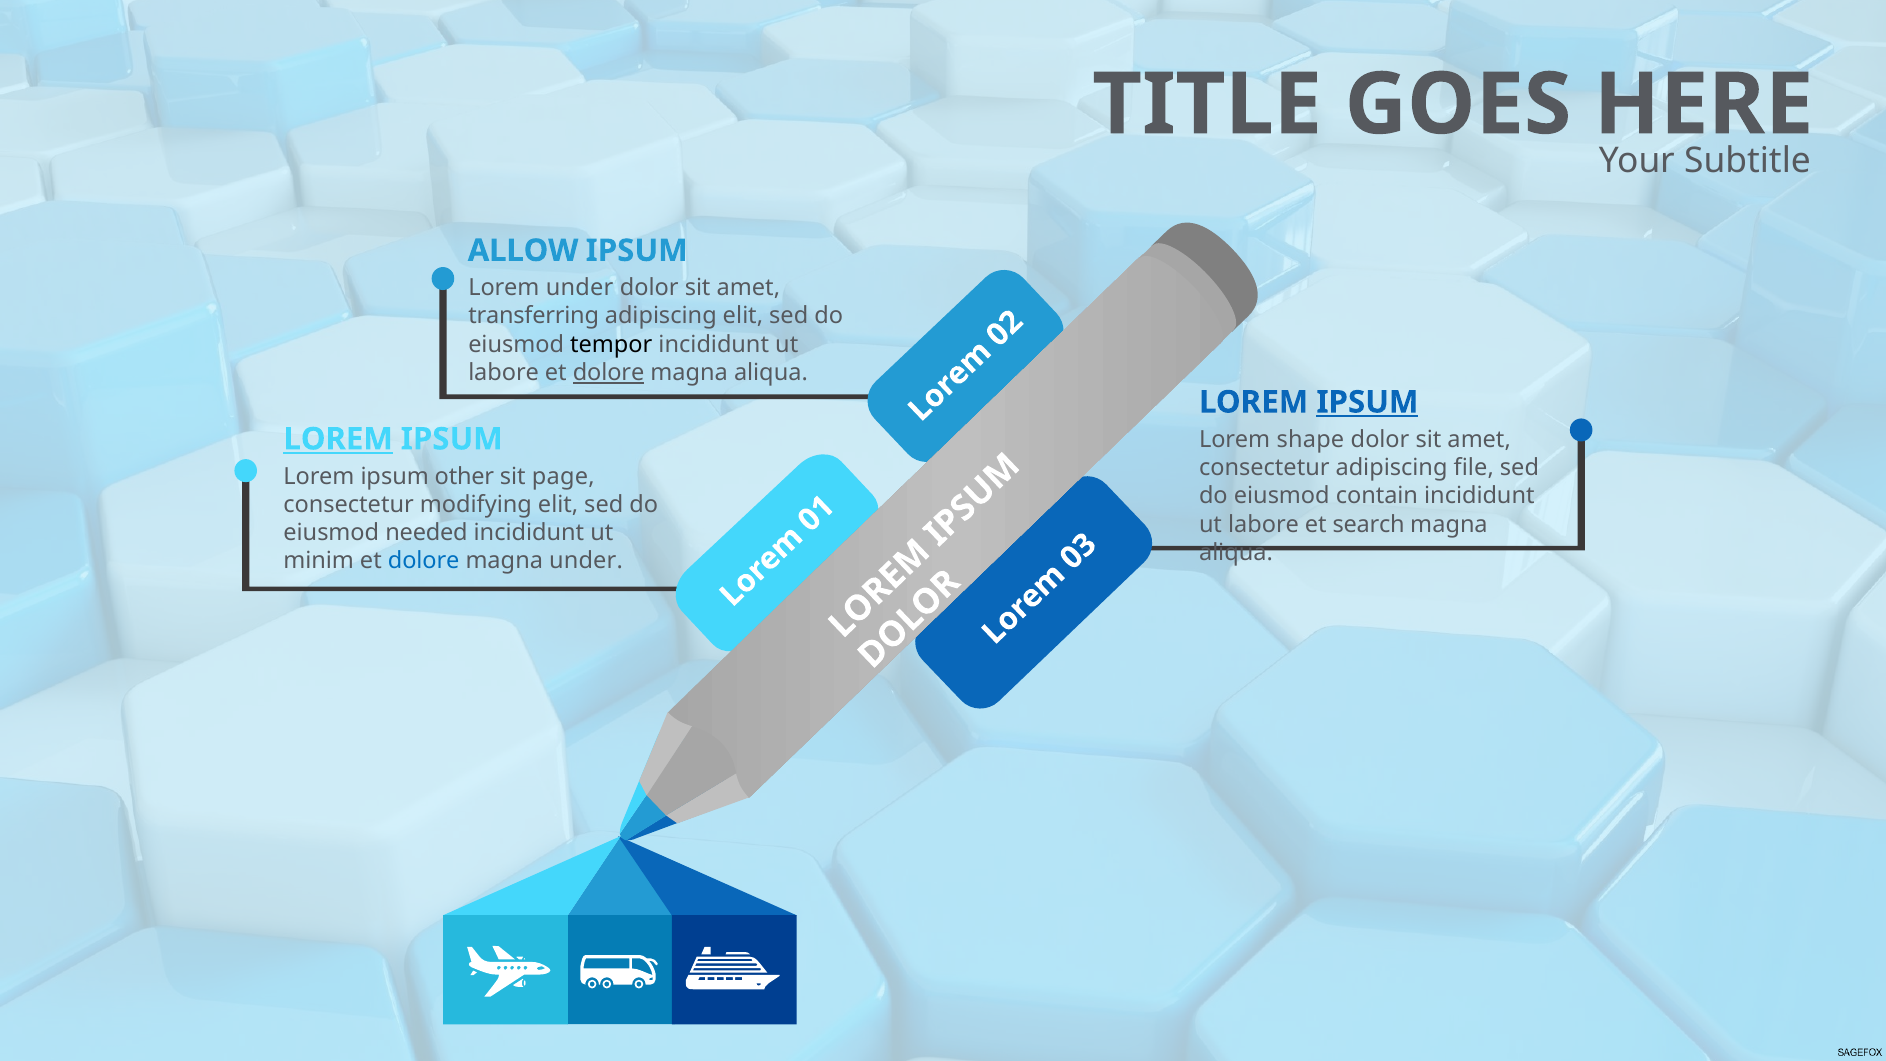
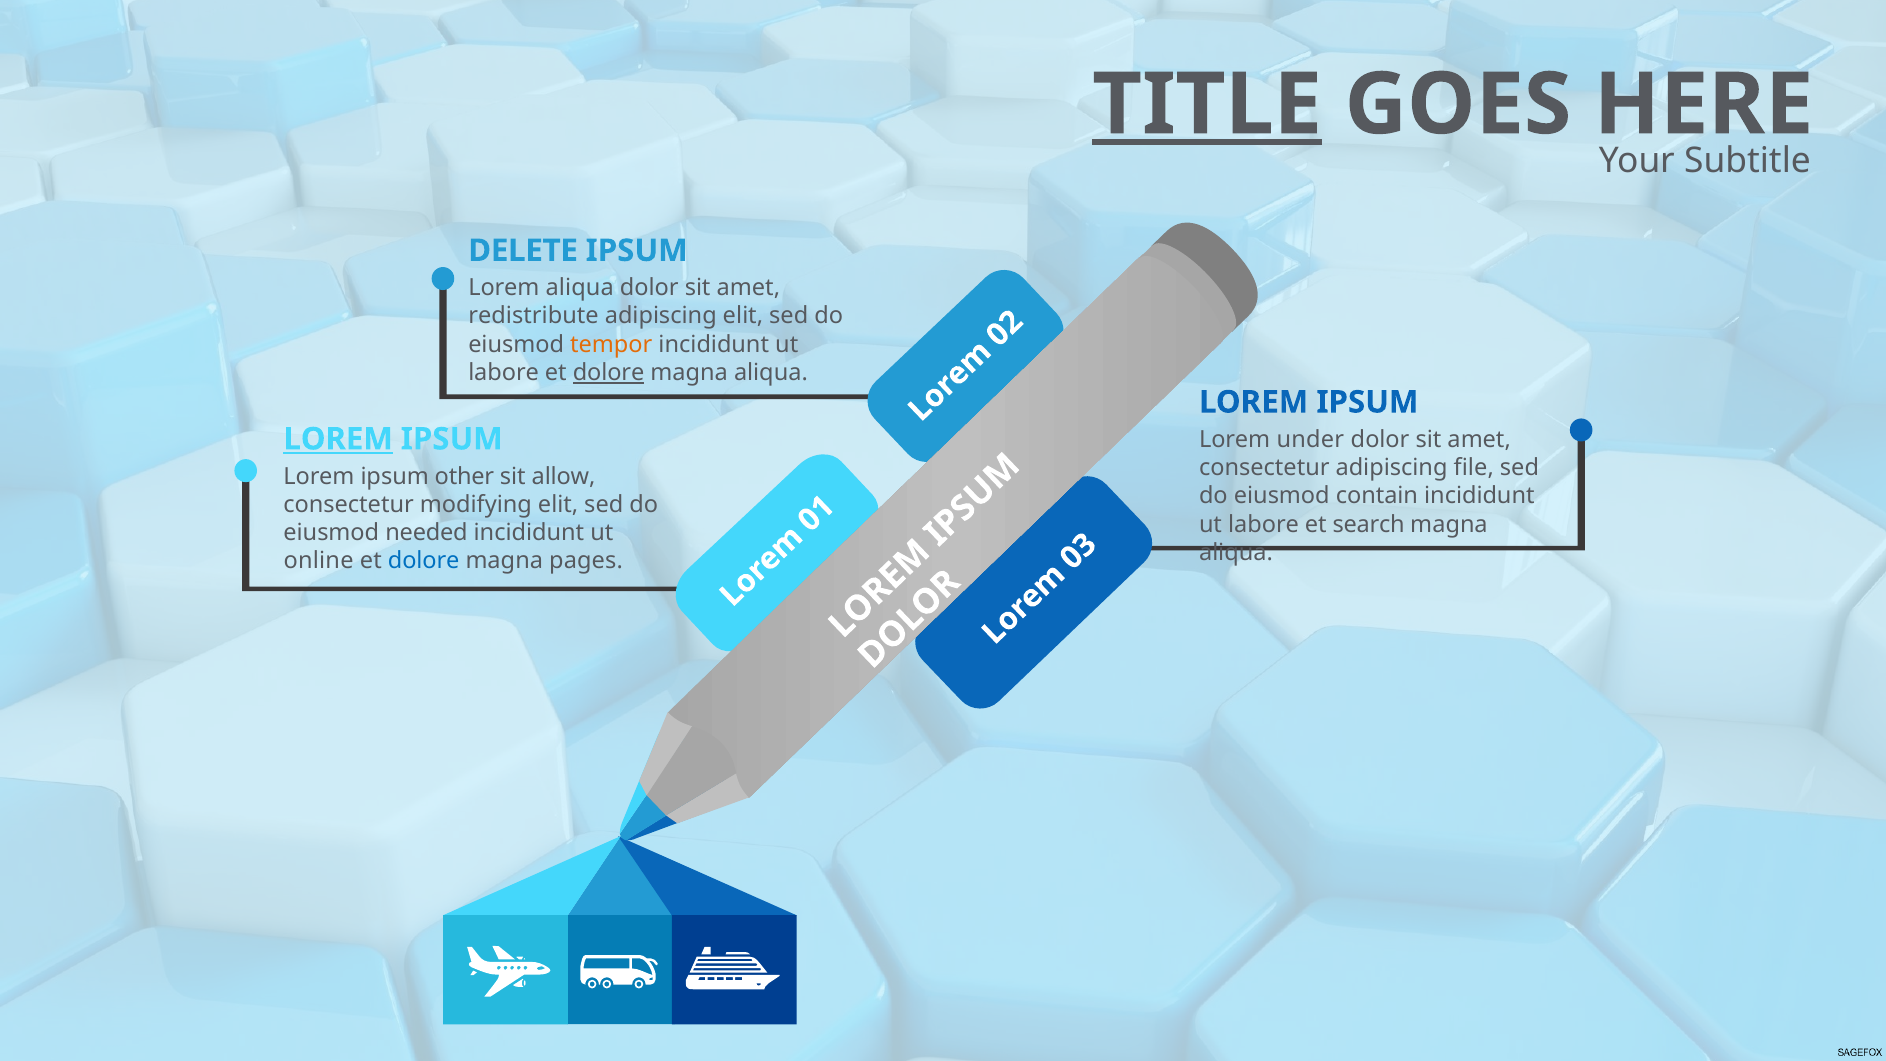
TITLE underline: none -> present
ALLOW: ALLOW -> DELETE
Lorem under: under -> aliqua
transferring: transferring -> redistribute
tempor colour: black -> orange
IPSUM at (1367, 402) underline: present -> none
shape: shape -> under
page: page -> allow
minim: minim -> online
magna under: under -> pages
